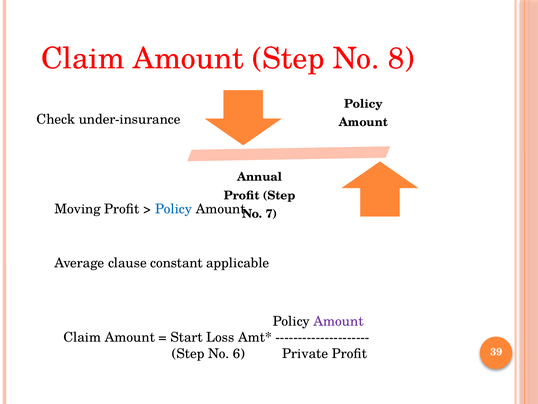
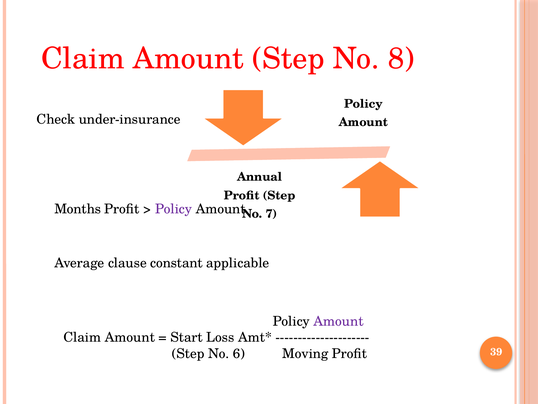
Moving: Moving -> Months
Policy at (174, 209) colour: blue -> purple
Private: Private -> Moving
